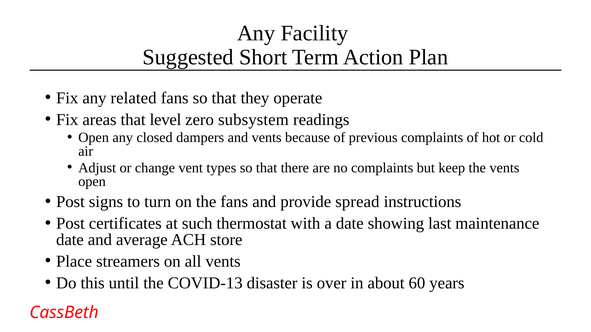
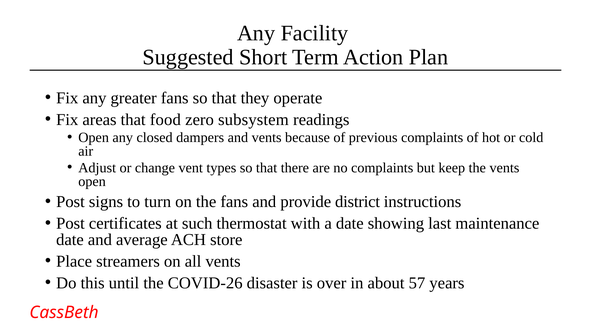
related: related -> greater
level: level -> food
spread: spread -> district
COVID-13: COVID-13 -> COVID-26
60: 60 -> 57
